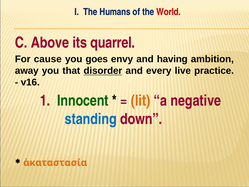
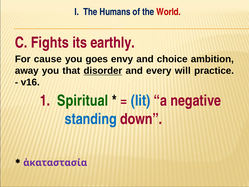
Above: Above -> Fights
quarrel: quarrel -> earthly
having: having -> choice
live: live -> will
Innocent: Innocent -> Spiritual
lit colour: orange -> blue
ἀκαταστασία colour: orange -> purple
